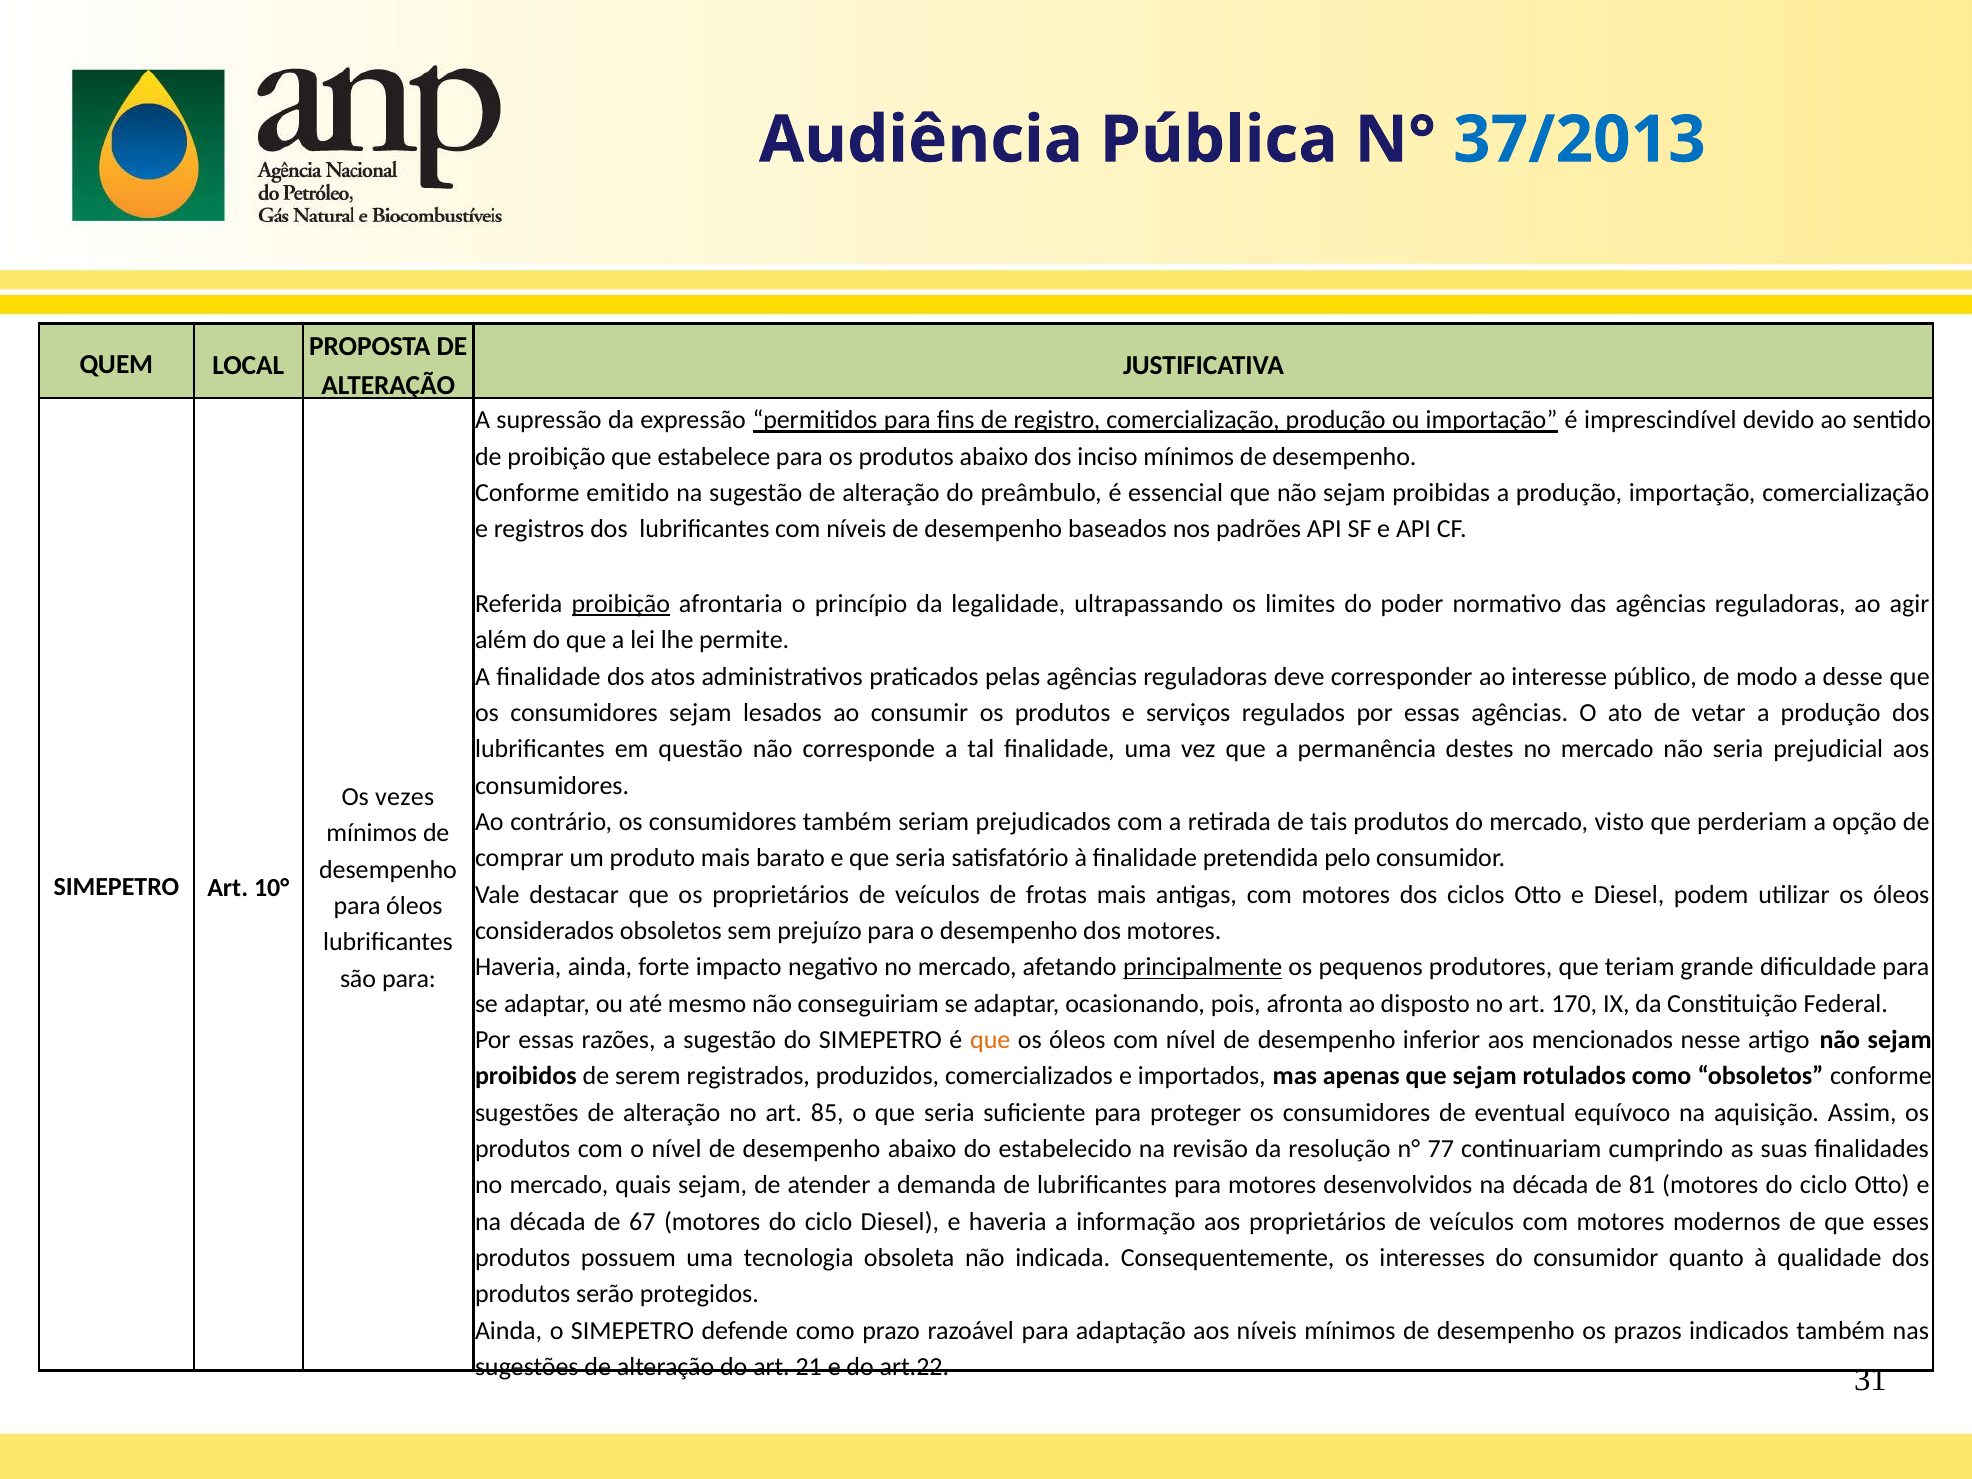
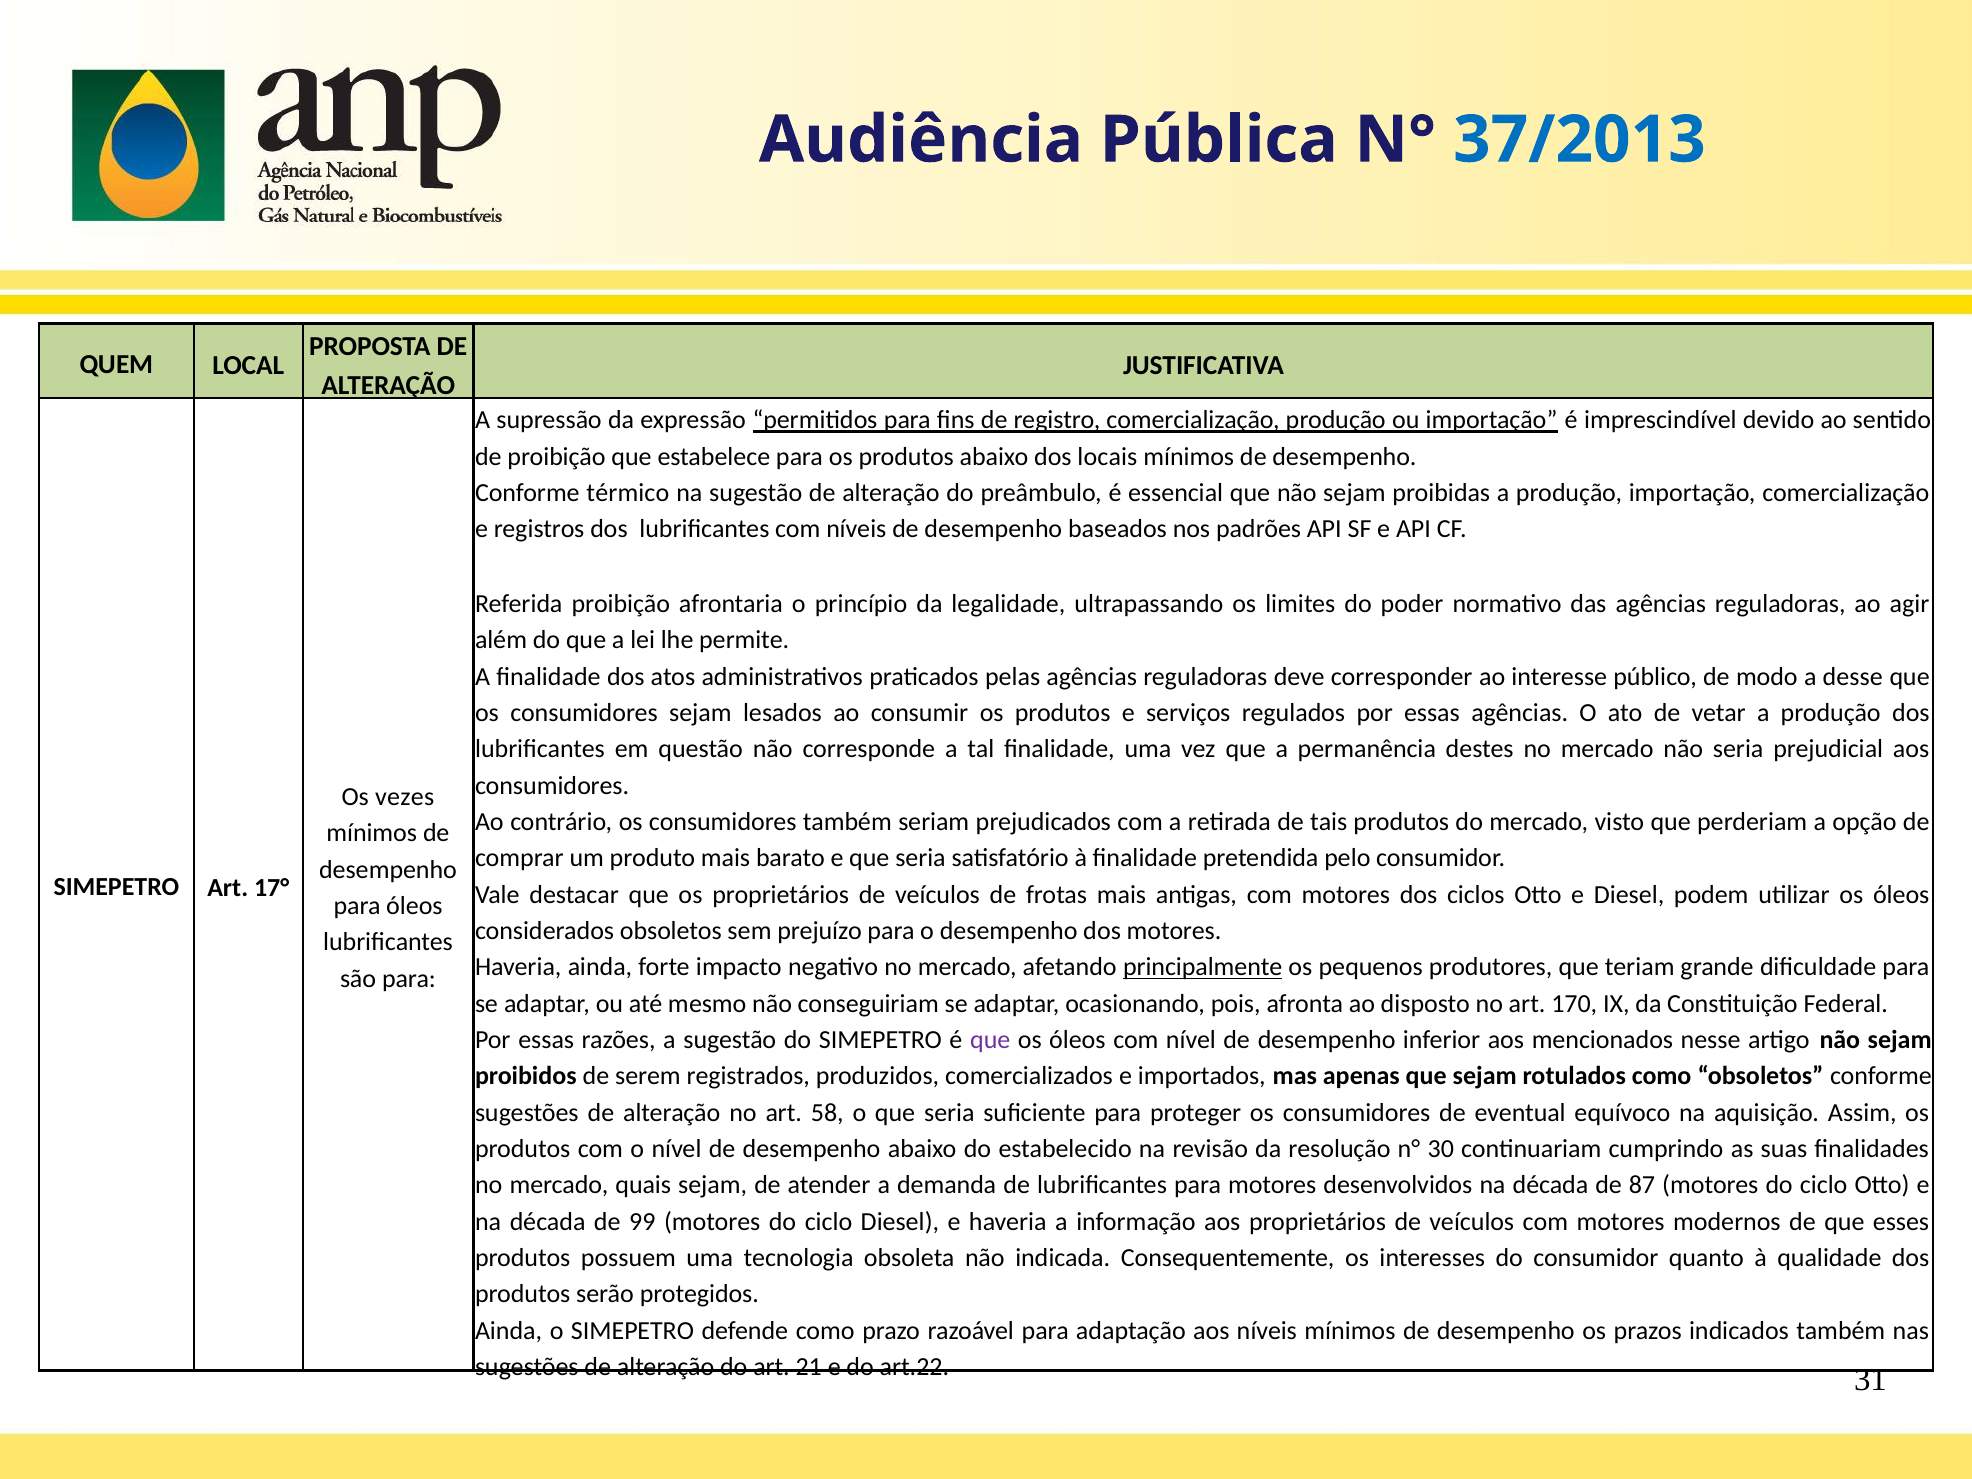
inciso: inciso -> locais
emitido: emitido -> térmico
proibição at (621, 604) underline: present -> none
10°: 10° -> 17°
que at (990, 1040) colour: orange -> purple
85: 85 -> 58
77: 77 -> 30
81: 81 -> 87
67: 67 -> 99
